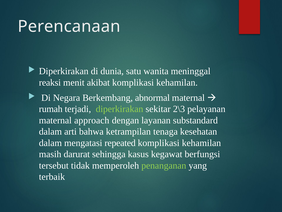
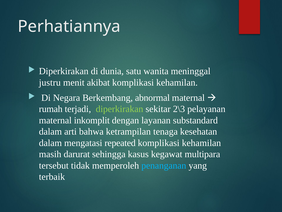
Perencanaan: Perencanaan -> Perhatiannya
reaksi: reaksi -> justru
approach: approach -> inkomplit
berfungsi: berfungsi -> multipara
penanganan colour: light green -> light blue
